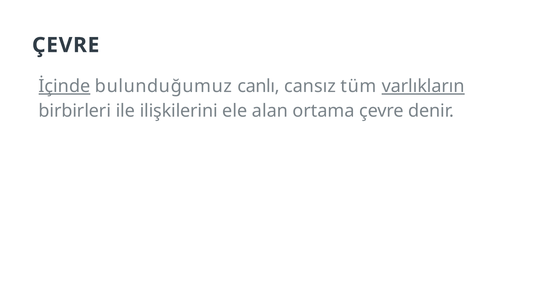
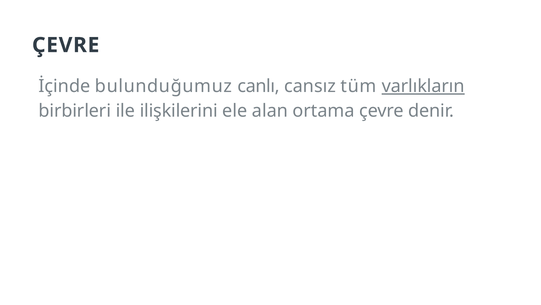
İçinde underline: present -> none
